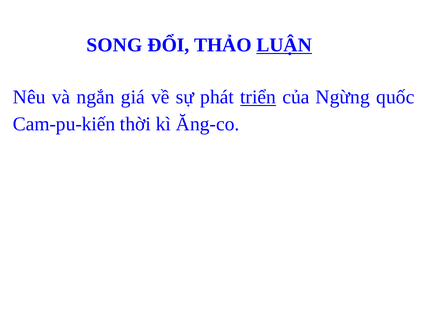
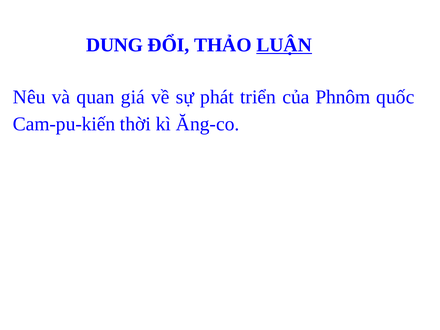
SONG: SONG -> DUNG
ngắn: ngắn -> quan
triển underline: present -> none
Ngừng: Ngừng -> Phnôm
